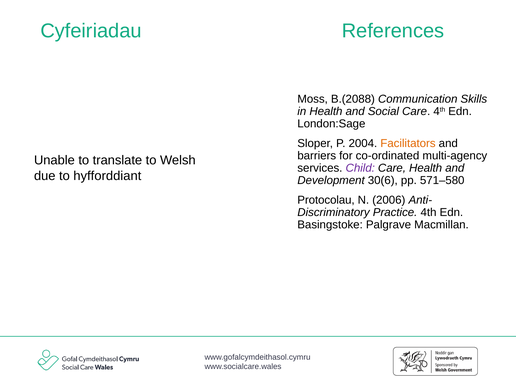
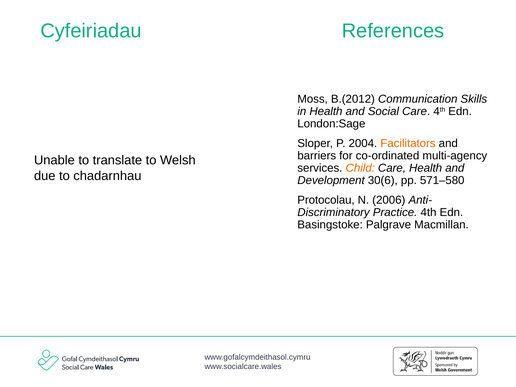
B.(2088: B.(2088 -> B.(2012
Child colour: purple -> orange
hyfforddiant: hyfforddiant -> chadarnhau
